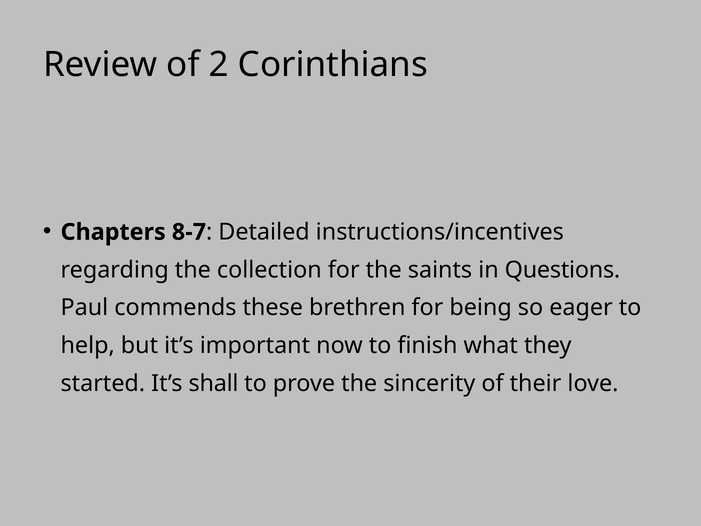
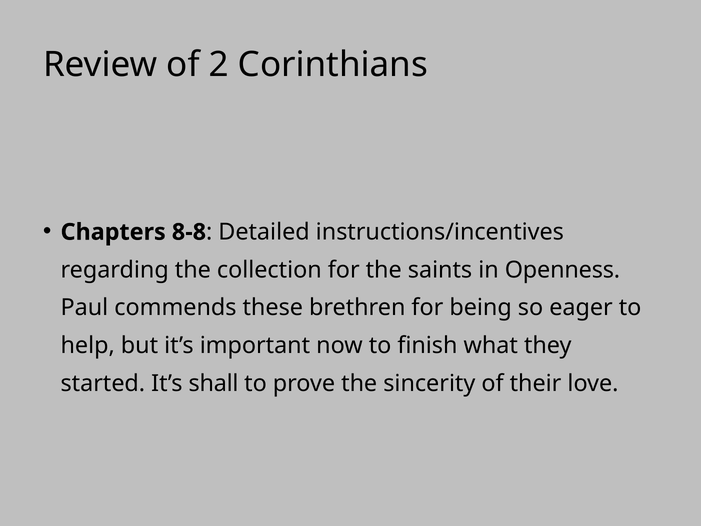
8-7: 8-7 -> 8-8
Questions: Questions -> Openness
